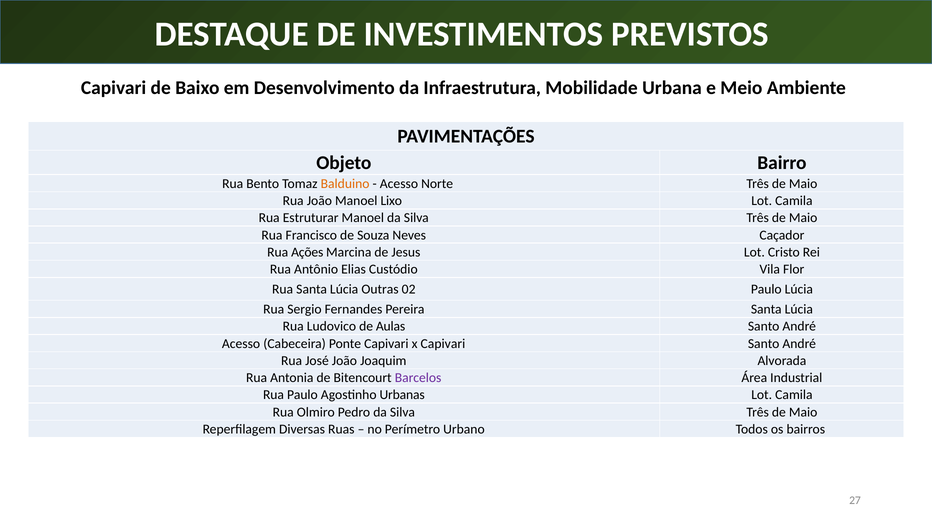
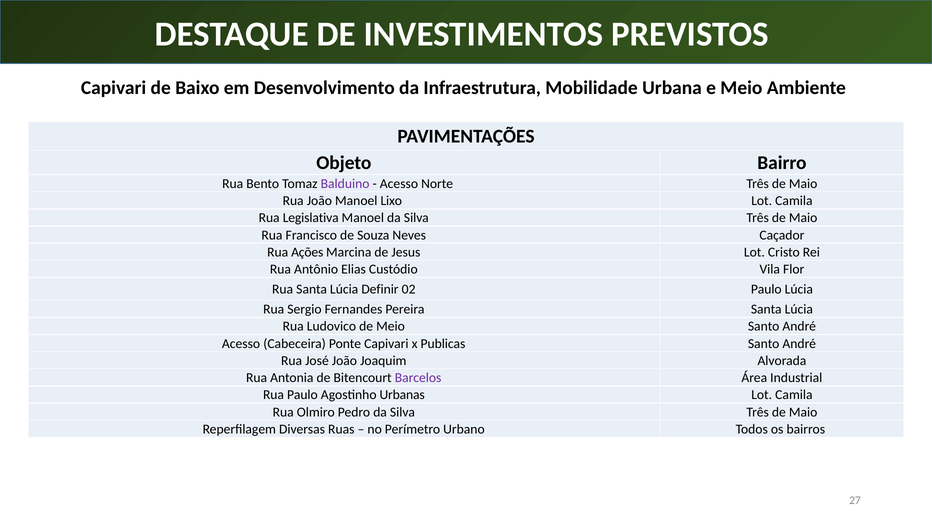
Balduino colour: orange -> purple
Estruturar: Estruturar -> Legislativa
Outras: Outras -> Definir
de Aulas: Aulas -> Meio
x Capivari: Capivari -> Publicas
